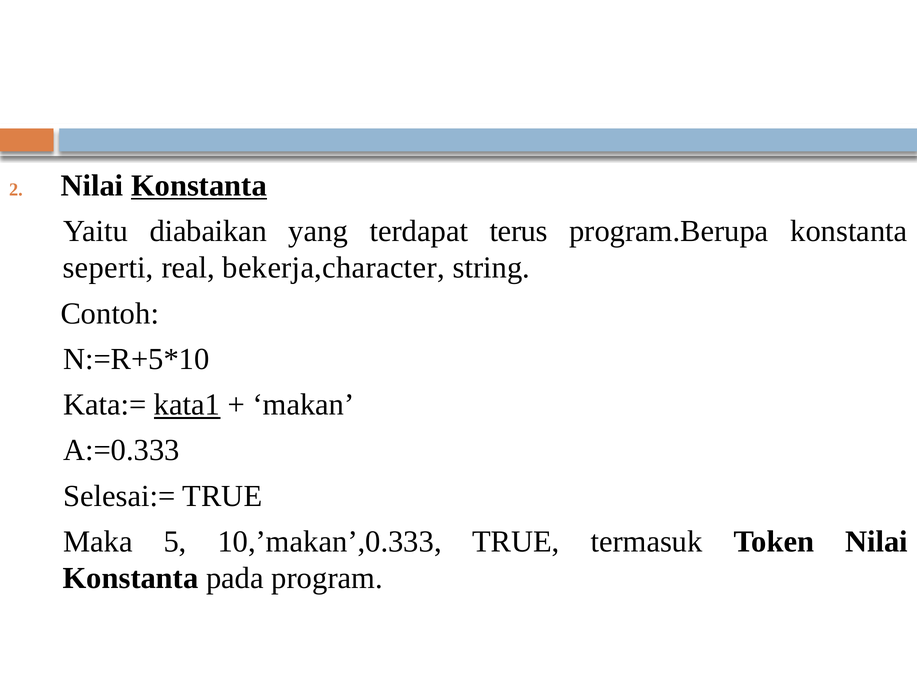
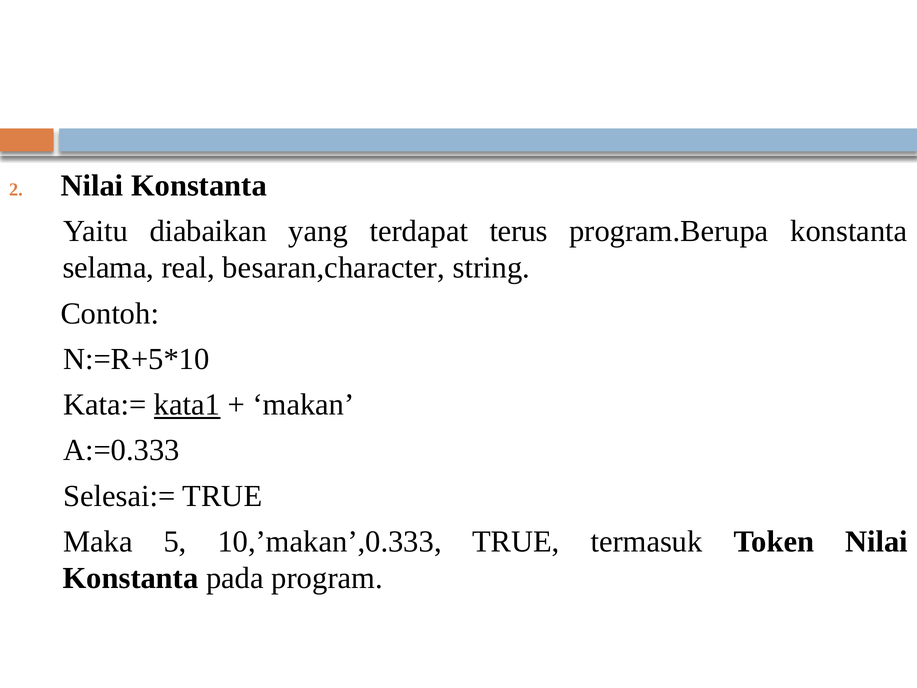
Konstanta at (199, 185) underline: present -> none
seperti: seperti -> selama
bekerja,character: bekerja,character -> besaran,character
